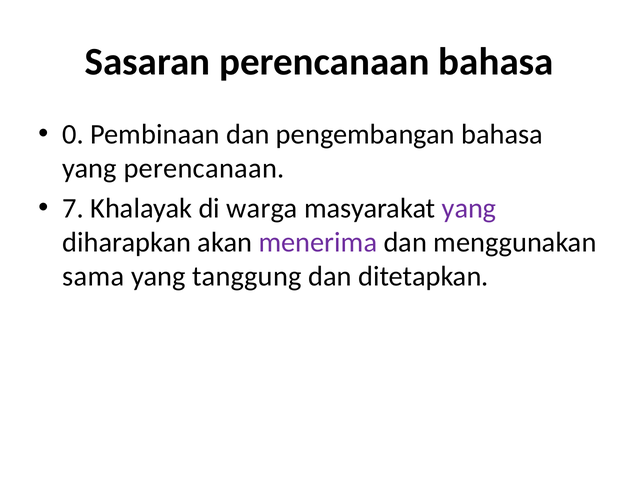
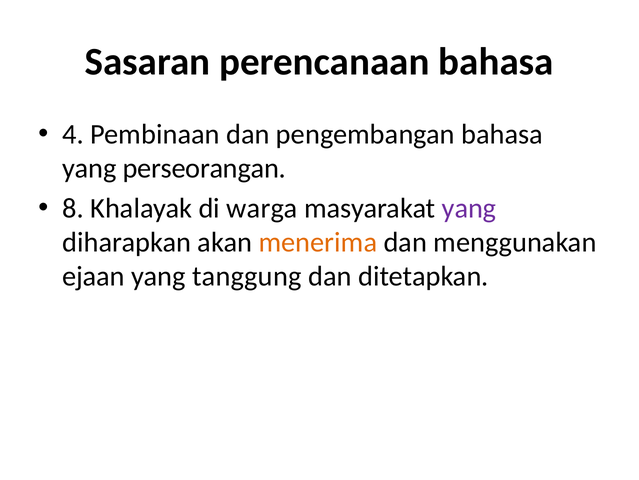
0: 0 -> 4
yang perencanaan: perencanaan -> perseorangan
7: 7 -> 8
menerima colour: purple -> orange
sama: sama -> ejaan
